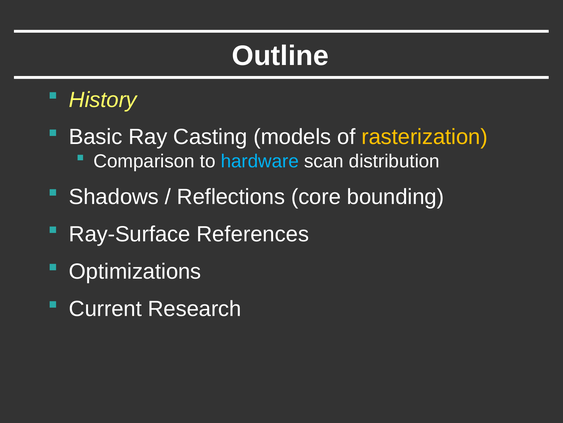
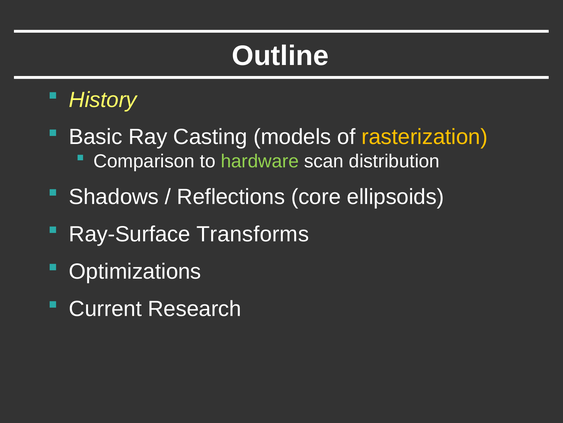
hardware colour: light blue -> light green
bounding: bounding -> ellipsoids
References: References -> Transforms
